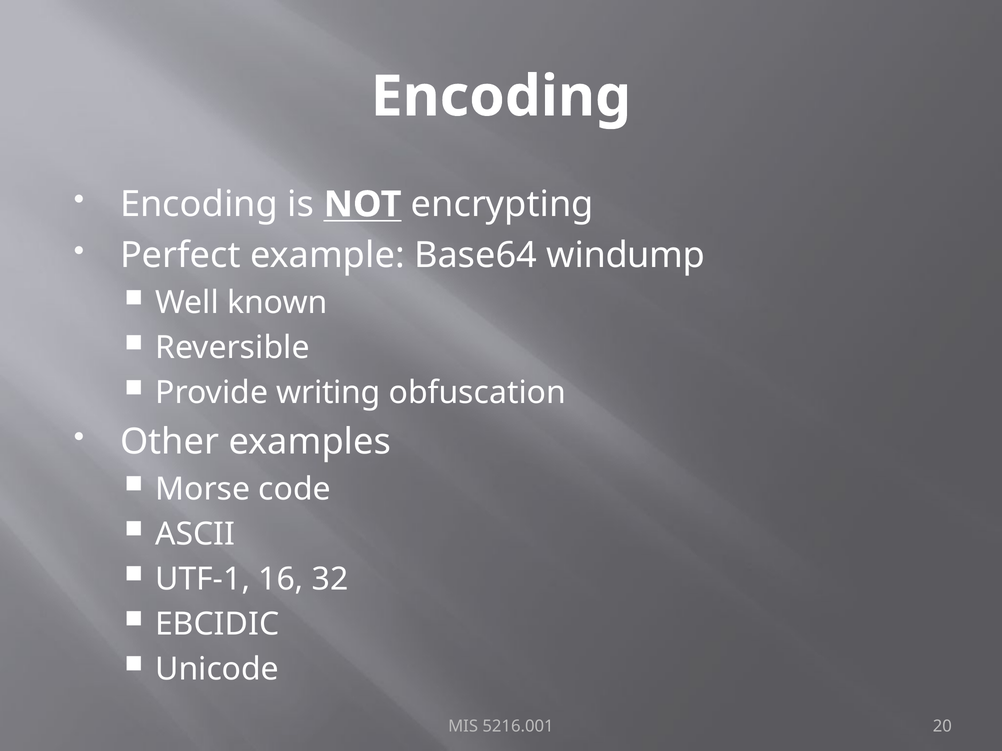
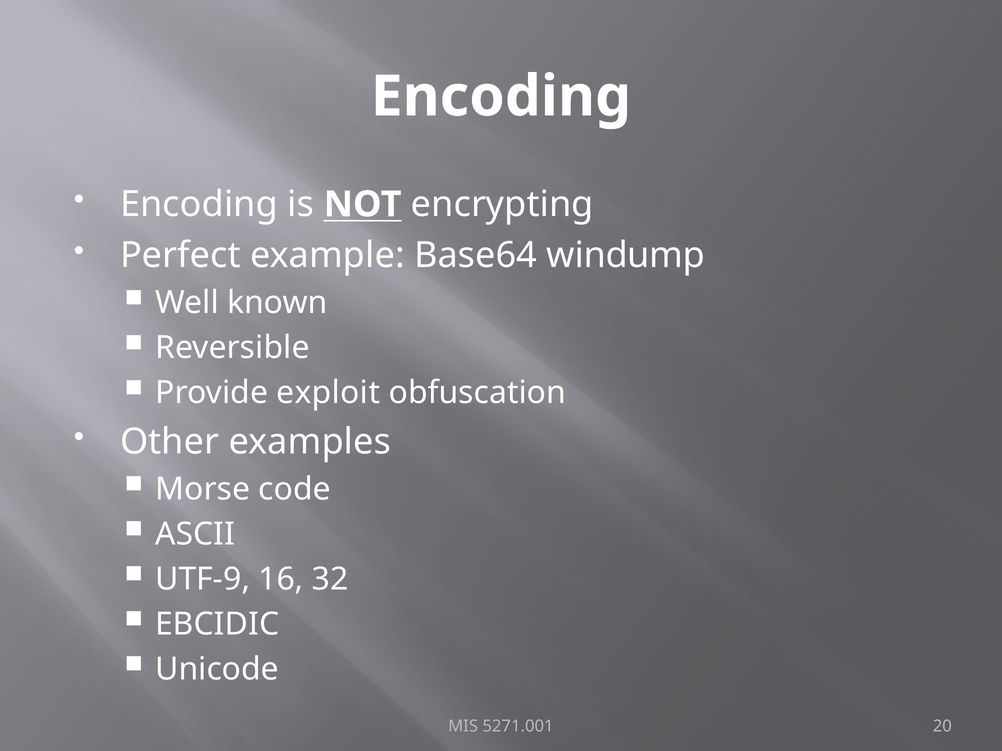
writing: writing -> exploit
UTF-1: UTF-1 -> UTF-9
5216.001: 5216.001 -> 5271.001
